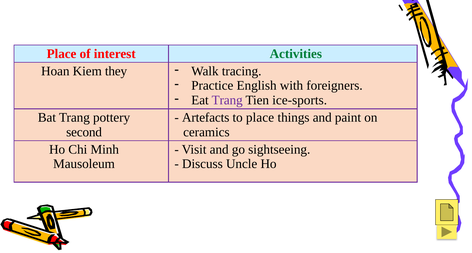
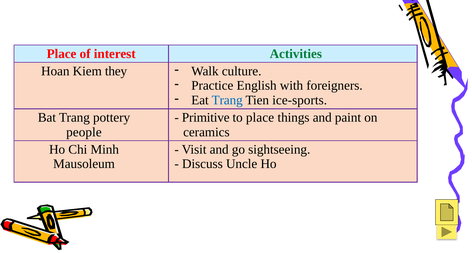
tracing: tracing -> culture
Trang at (227, 100) colour: purple -> blue
Artefacts: Artefacts -> Primitive
second: second -> people
